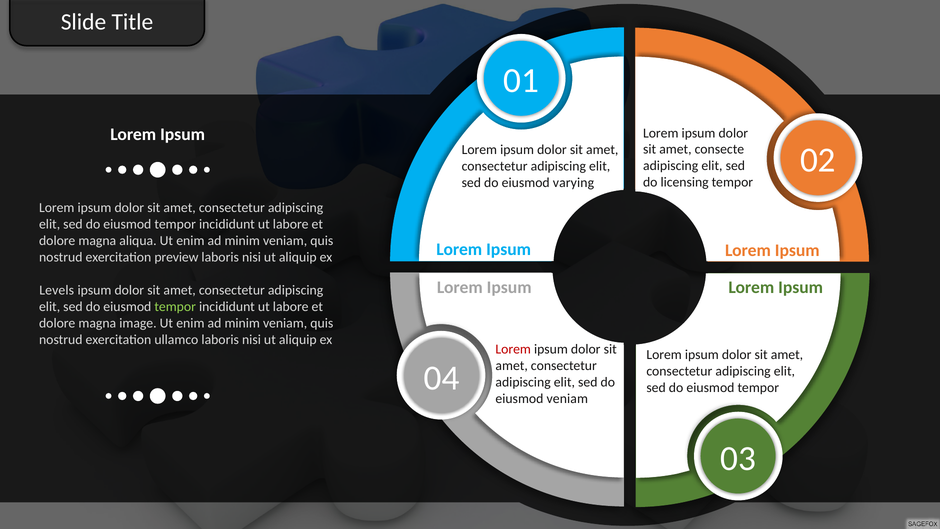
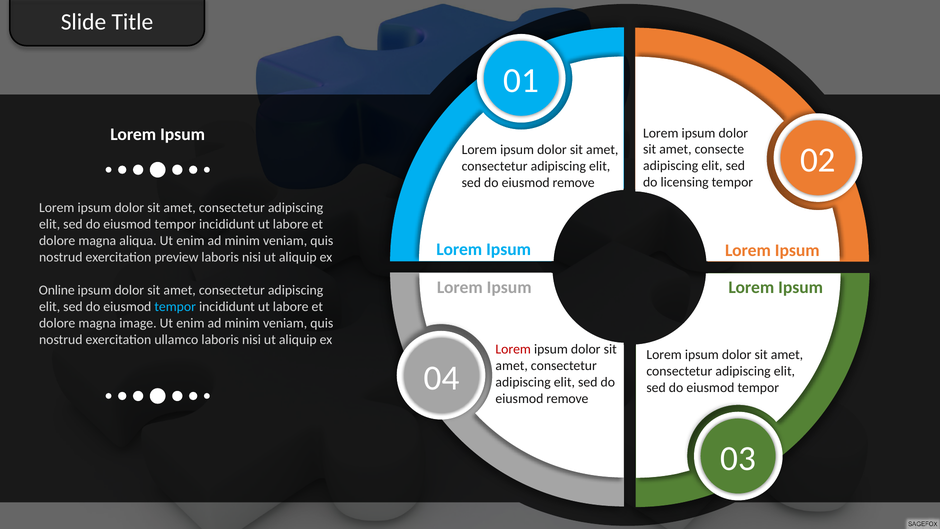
varying at (573, 183): varying -> remove
Levels: Levels -> Online
tempor at (175, 306) colour: light green -> light blue
veniam at (567, 398): veniam -> remove
